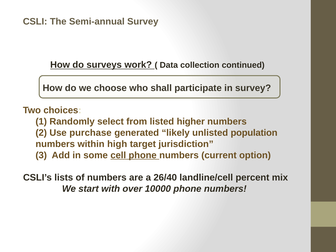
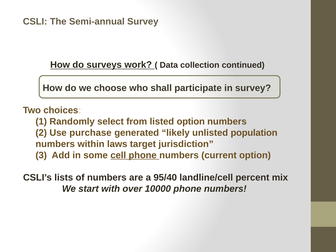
listed higher: higher -> option
high: high -> laws
26/40: 26/40 -> 95/40
